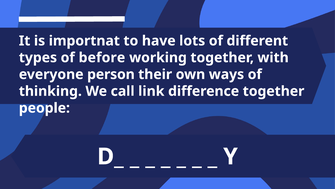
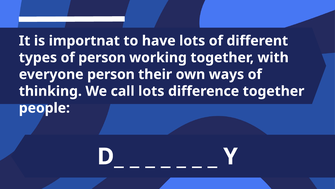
of before: before -> person
call link: link -> lots
